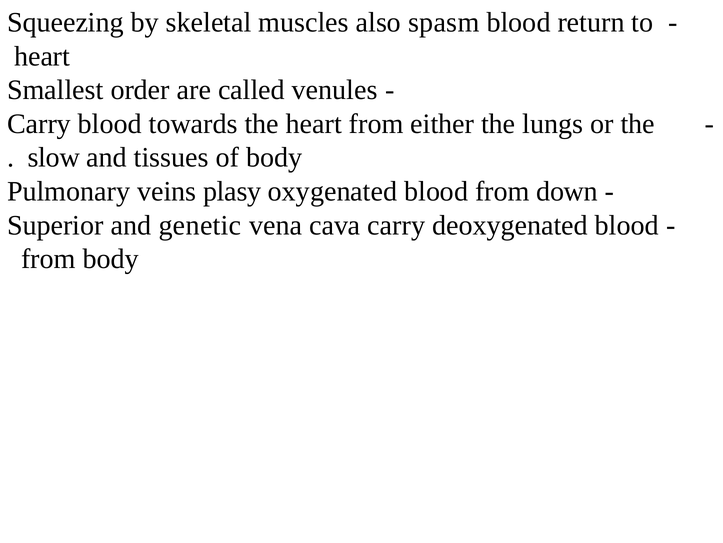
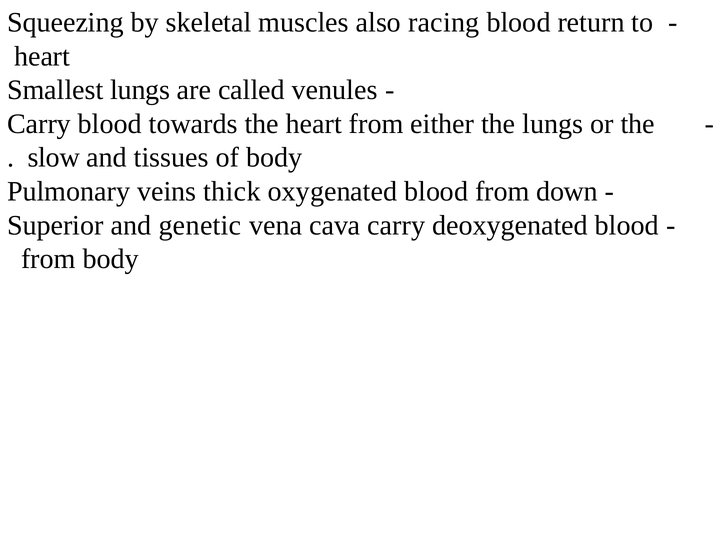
spasm: spasm -> racing
Smallest order: order -> lungs
plasy: plasy -> thick
